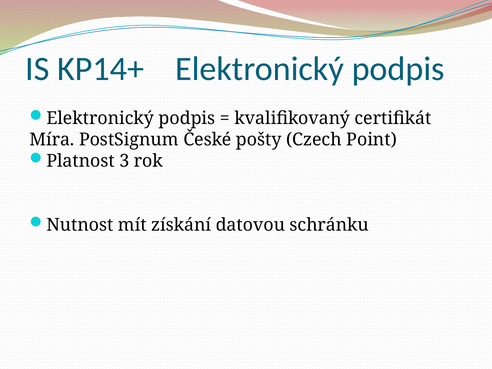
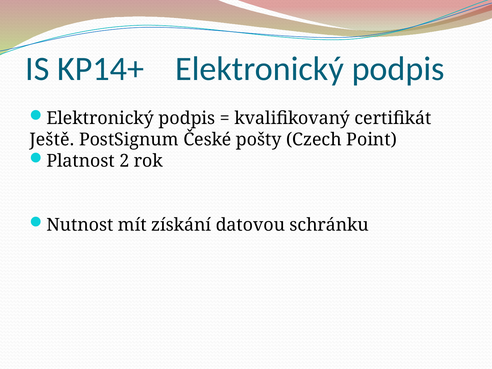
Míra: Míra -> Ještě
3: 3 -> 2
